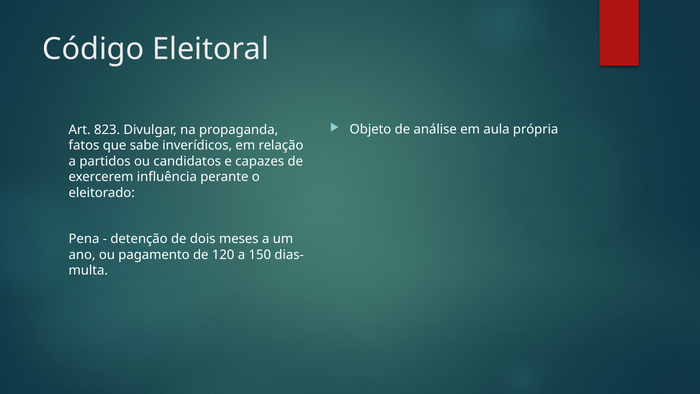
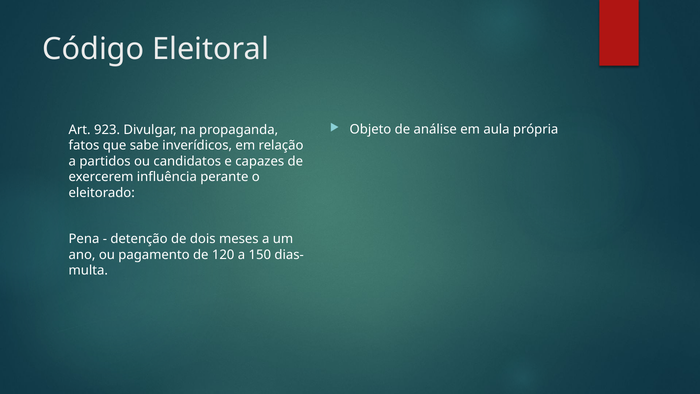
823: 823 -> 923
